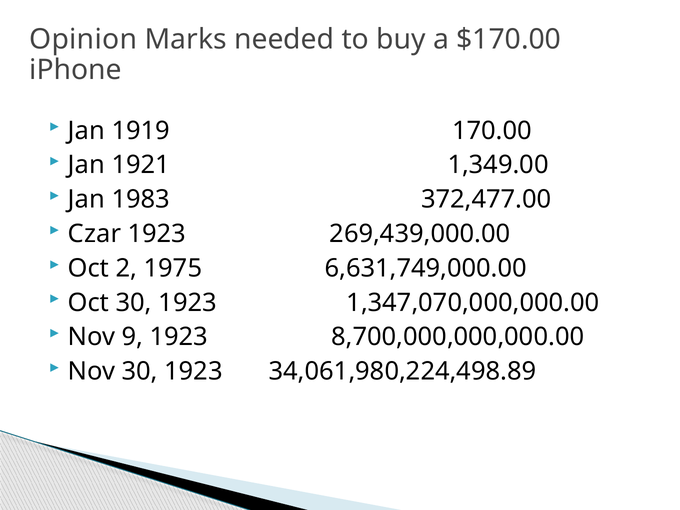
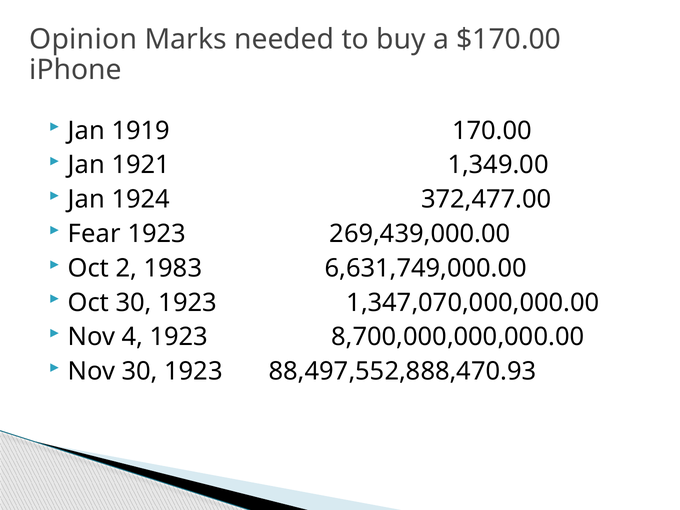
1983: 1983 -> 1924
Czar: Czar -> Fear
1975: 1975 -> 1983
9: 9 -> 4
34,061,980,224,498.89: 34,061,980,224,498.89 -> 88,497,552,888,470.93
